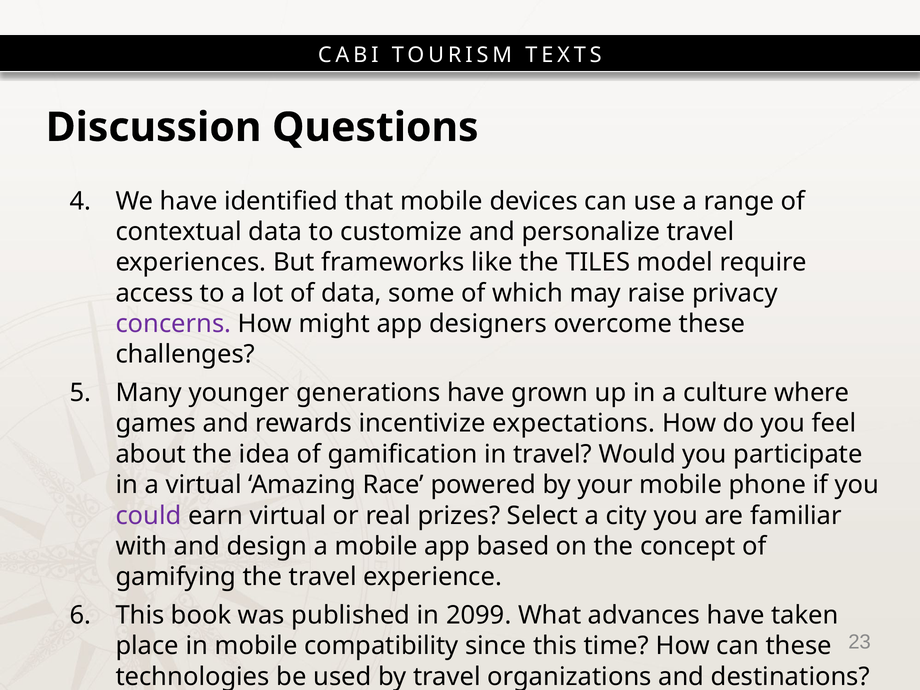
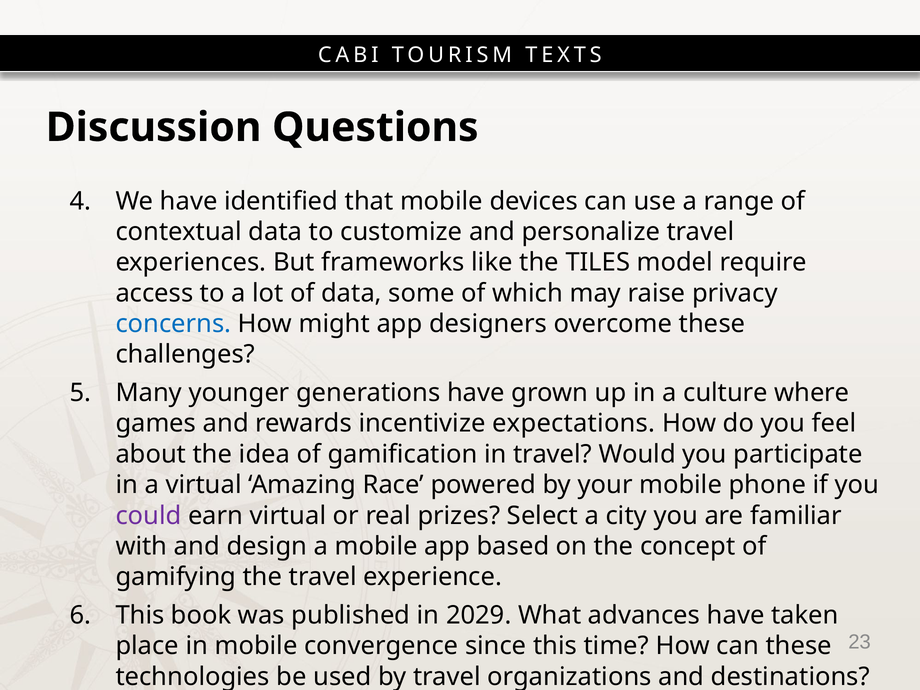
concerns colour: purple -> blue
2099: 2099 -> 2029
compatibility: compatibility -> convergence
